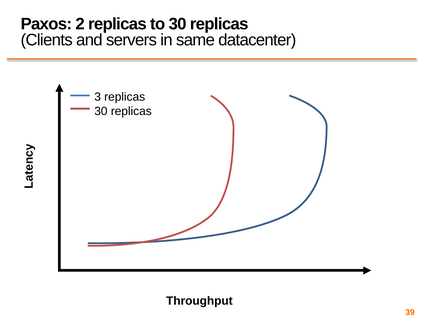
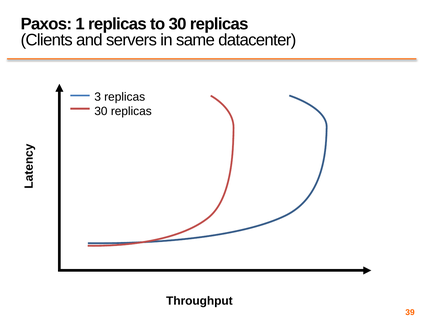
2: 2 -> 1
